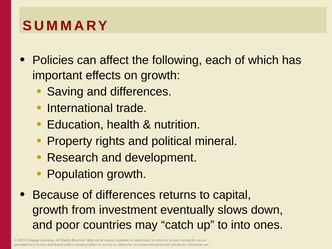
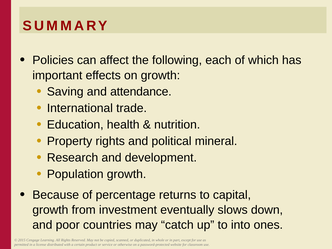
and differences: differences -> attendance
of differences: differences -> percentage
